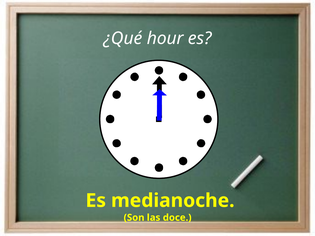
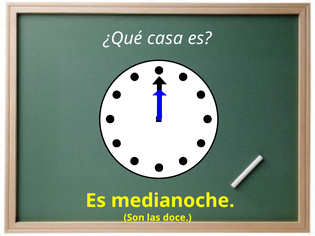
hour: hour -> casa
